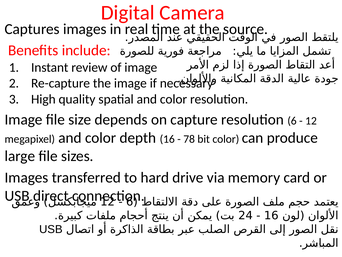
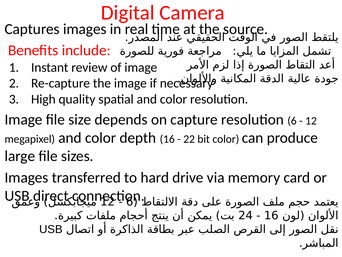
78: 78 -> 22
